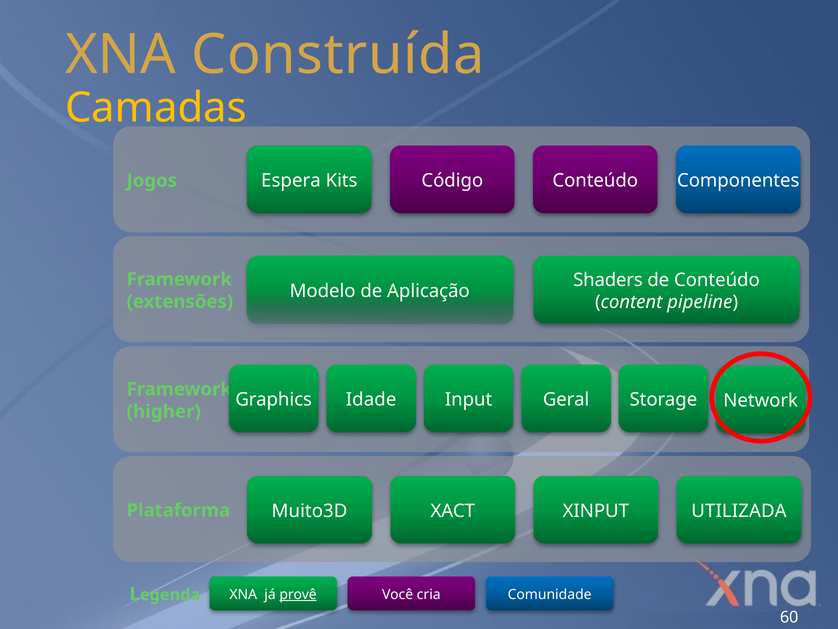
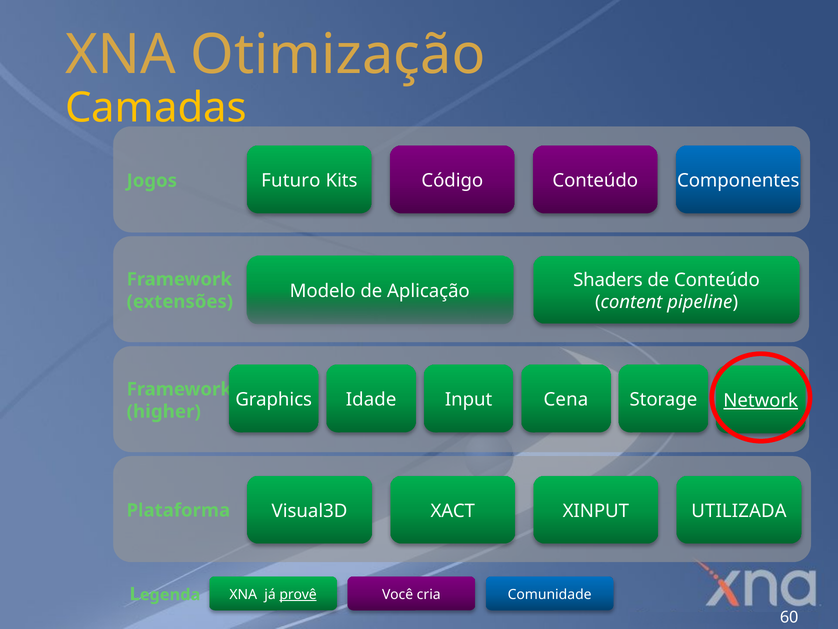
Construída: Construída -> Otimização
Espera: Espera -> Futuro
Geral: Geral -> Cena
Network underline: none -> present
Muito3D: Muito3D -> Visual3D
